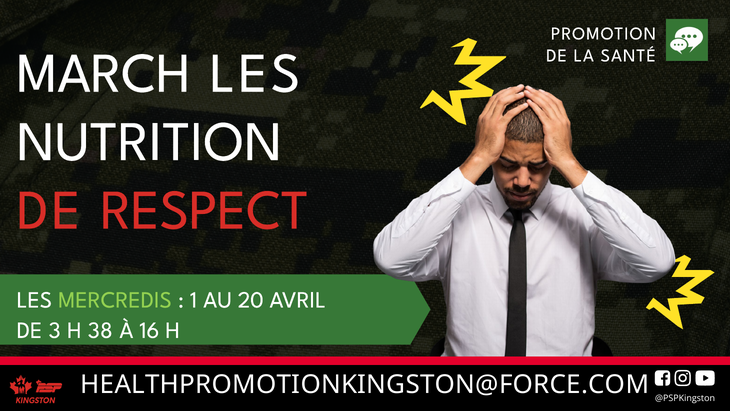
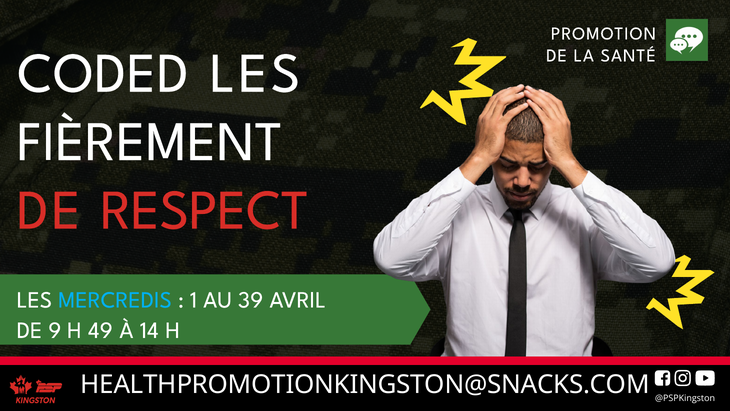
MARCH: MARCH -> CODED
NUTRITION: NUTRITION -> FIÈREMENT
MERCREDIS colour: light green -> light blue
20: 20 -> 39
3: 3 -> 9
38: 38 -> 49
16: 16 -> 14
HEALTHPROMOTIONKINGSTON@FORCE.COM: HEALTHPROMOTIONKINGSTON@FORCE.COM -> HEALTHPROMOTIONKINGSTON@SNACKS.COM
